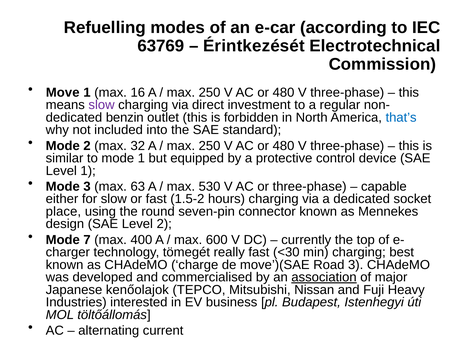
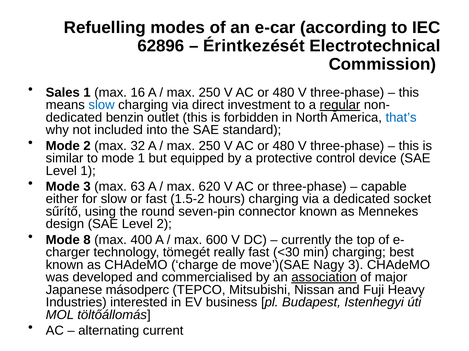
63769: 63769 -> 62896
Move: Move -> Sales
slow at (102, 105) colour: purple -> blue
regular underline: none -> present
530: 530 -> 620
place: place -> sűrítő
7: 7 -> 8
Road: Road -> Nagy
kenőolajok: kenőolajok -> másodperc
